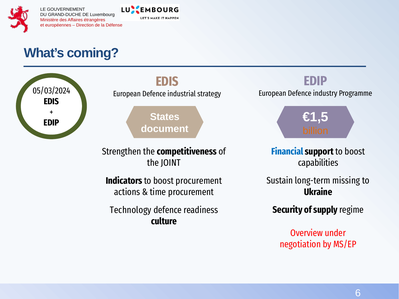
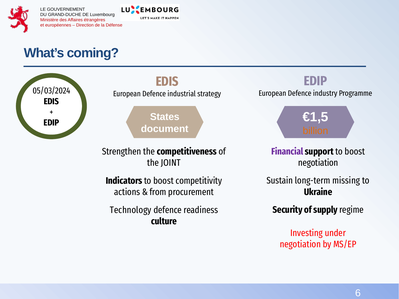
Financial colour: blue -> purple
capabilities at (318, 163): capabilities -> negotiation
boost procurement: procurement -> competitivity
time: time -> from
Overview: Overview -> Investing
